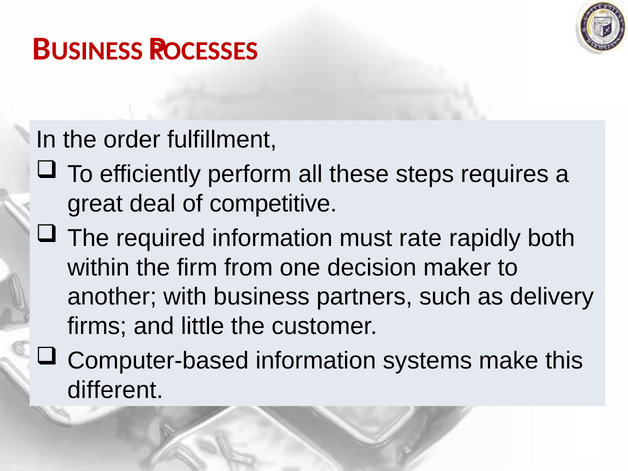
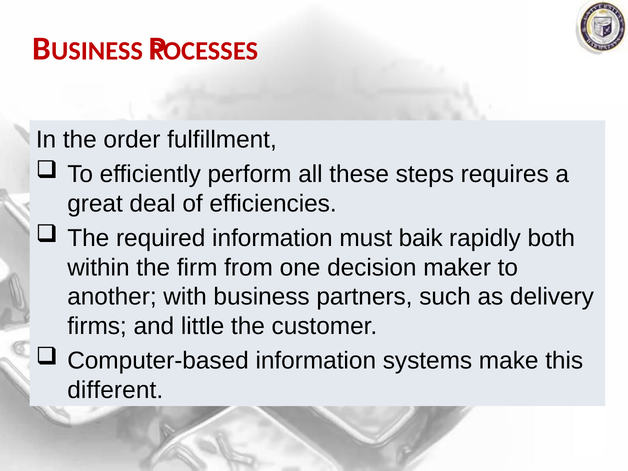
competitive: competitive -> efficiencies
rate: rate -> baik
